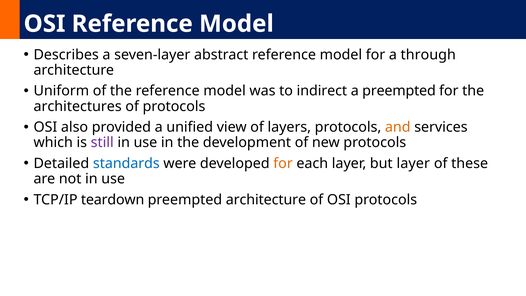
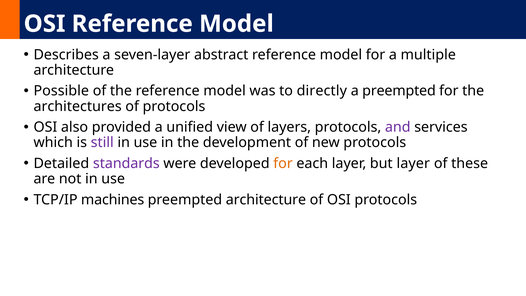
through: through -> multiple
Uniform: Uniform -> Possible
indirect: indirect -> directly
and colour: orange -> purple
standards colour: blue -> purple
teardown: teardown -> machines
